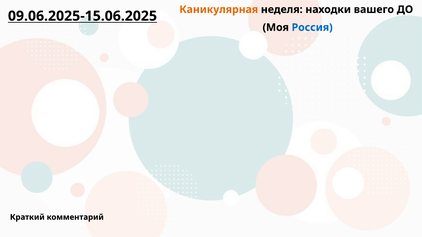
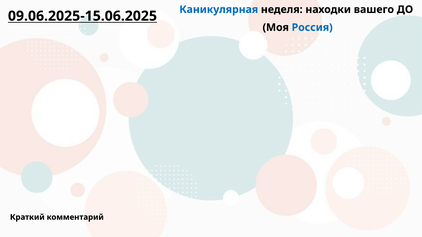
Каникулярная colour: orange -> blue
